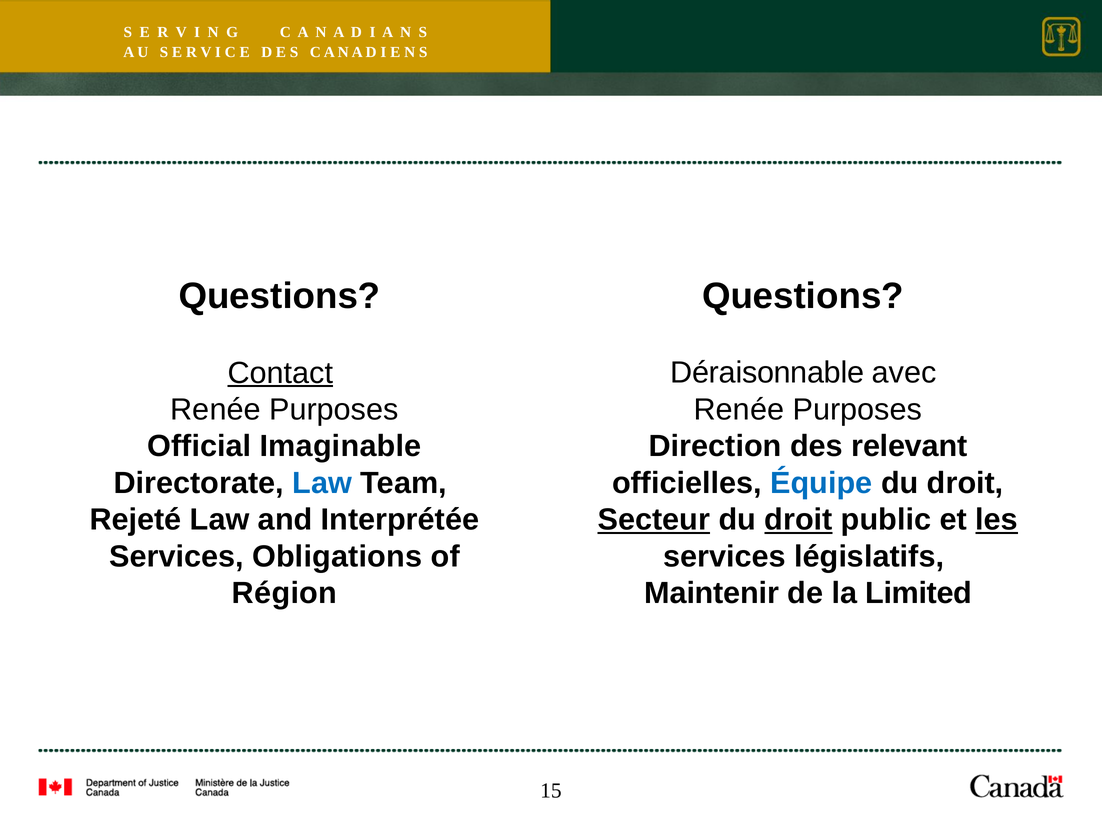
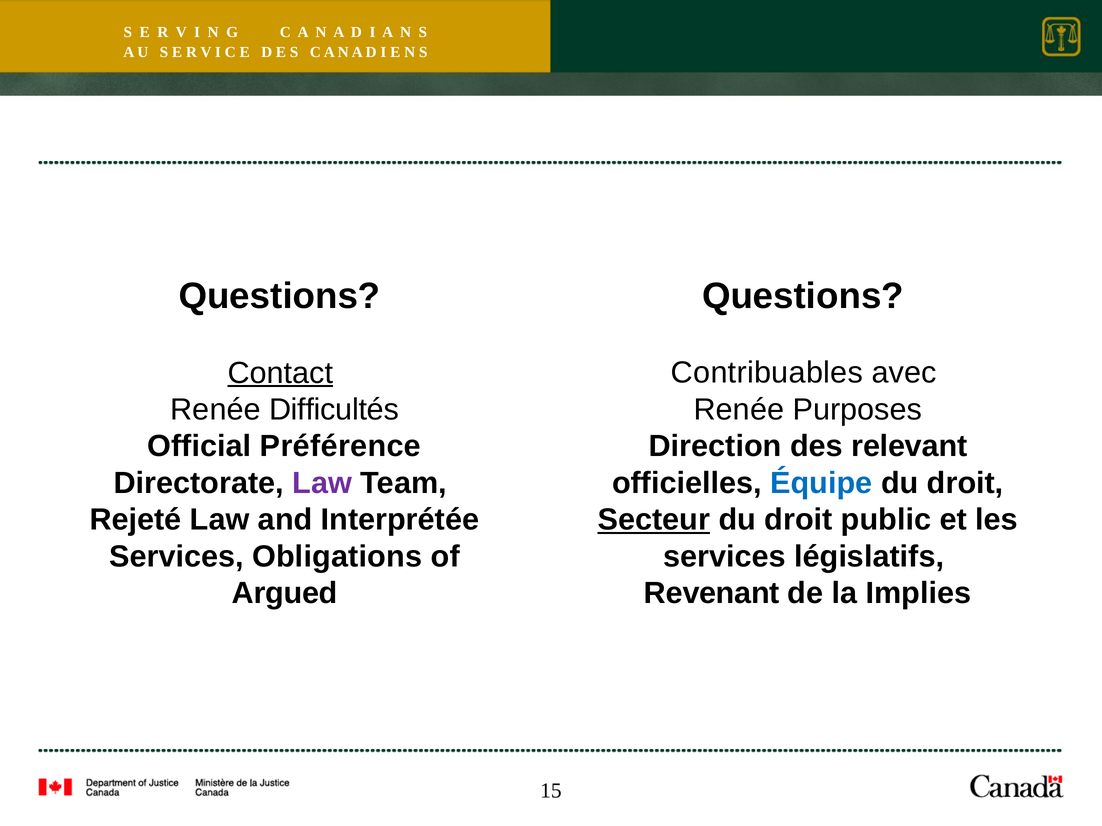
Déraisonnable: Déraisonnable -> Contribuables
Purposes at (334, 410): Purposes -> Difficultés
Imaginable: Imaginable -> Préférence
Law at (322, 483) colour: blue -> purple
droit at (798, 520) underline: present -> none
les underline: present -> none
Maintenir: Maintenir -> Revenant
Limited: Limited -> Implies
Région: Région -> Argued
